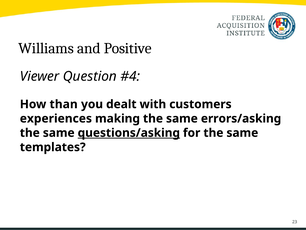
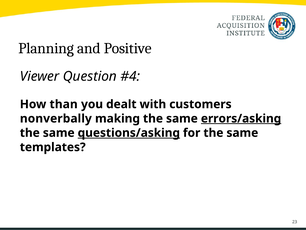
Williams: Williams -> Planning
experiences: experiences -> nonverbally
errors/asking underline: none -> present
